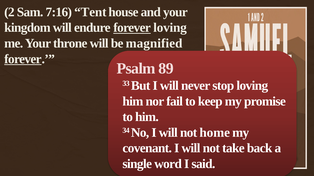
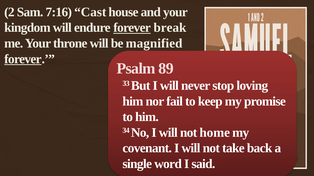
Tent: Tent -> Cast
forever loving: loving -> break
